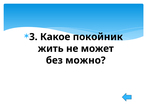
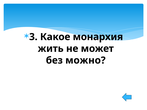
покойник: покойник -> монархия
